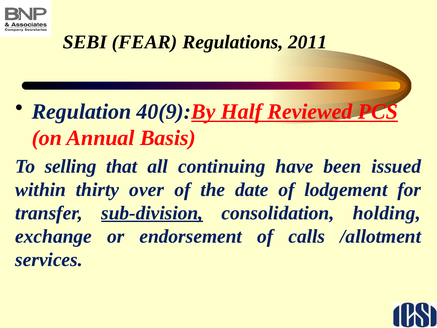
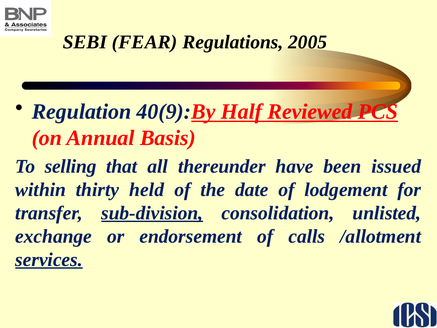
2011: 2011 -> 2005
continuing: continuing -> thereunder
over: over -> held
holding: holding -> unlisted
services underline: none -> present
